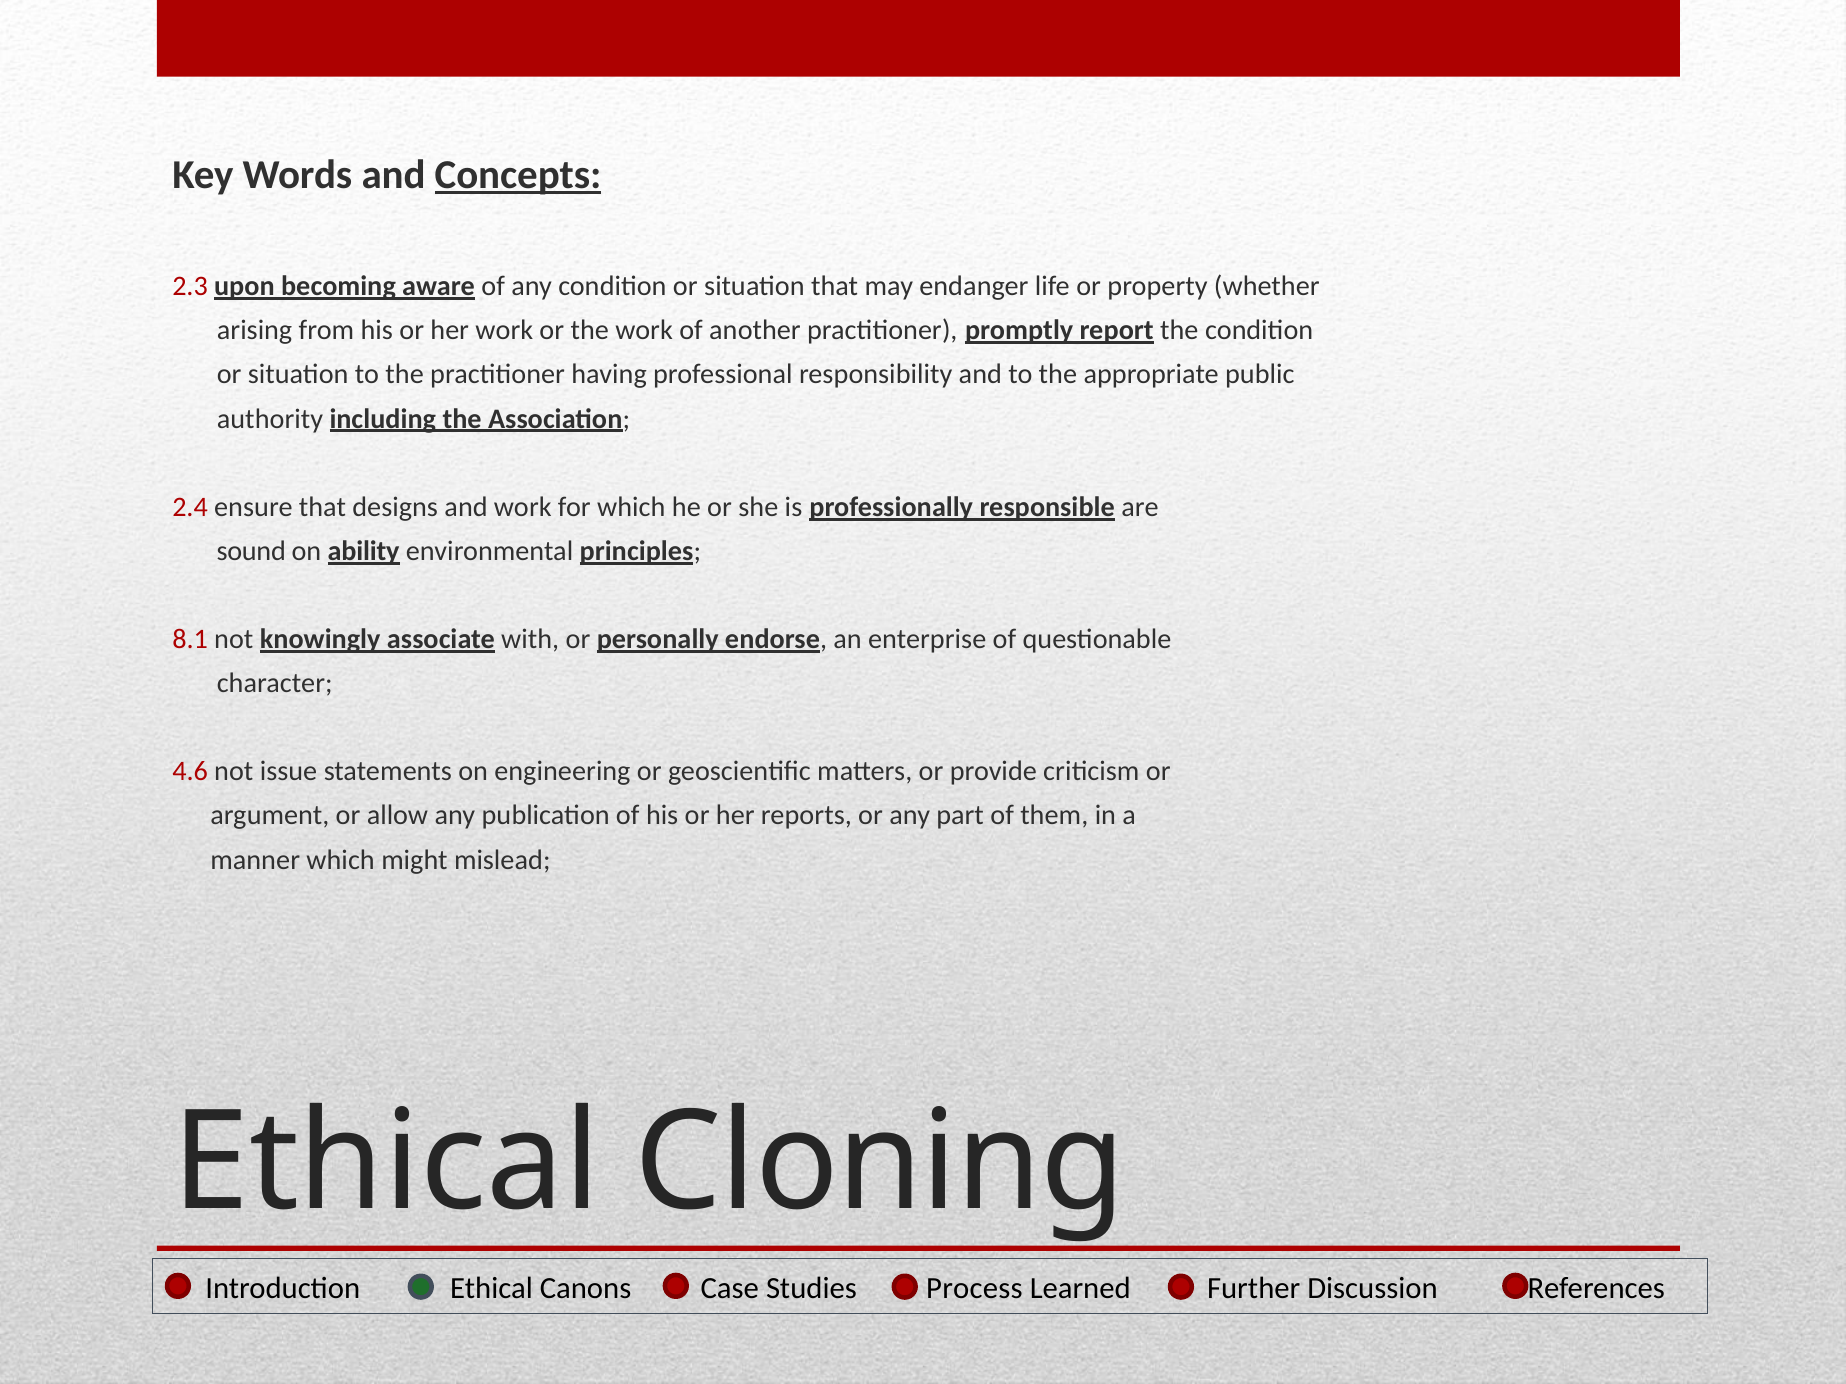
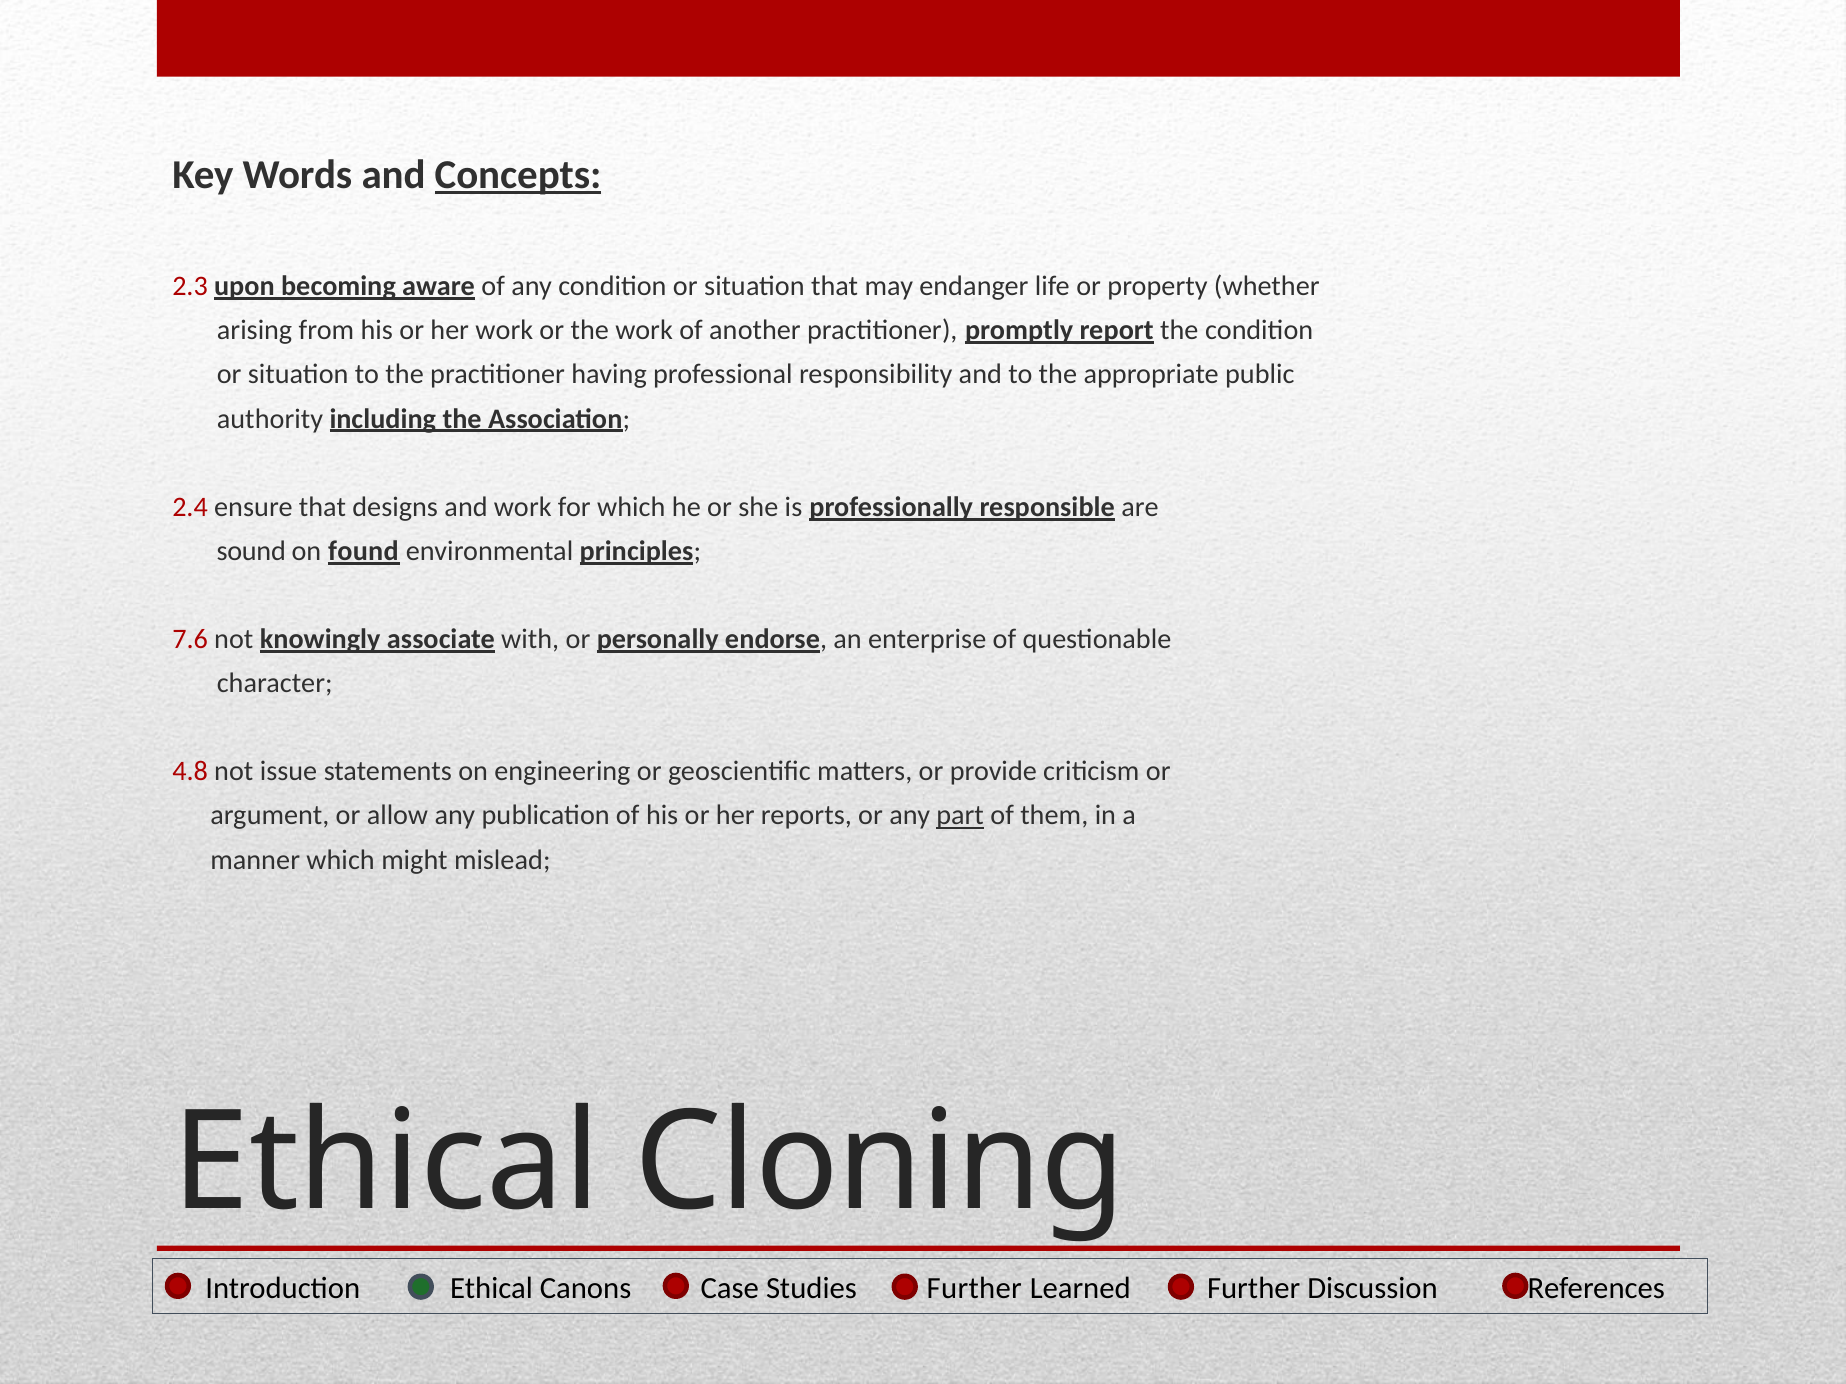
ability: ability -> found
8.1: 8.1 -> 7.6
4.6: 4.6 -> 4.8
part underline: none -> present
Studies Process: Process -> Further
